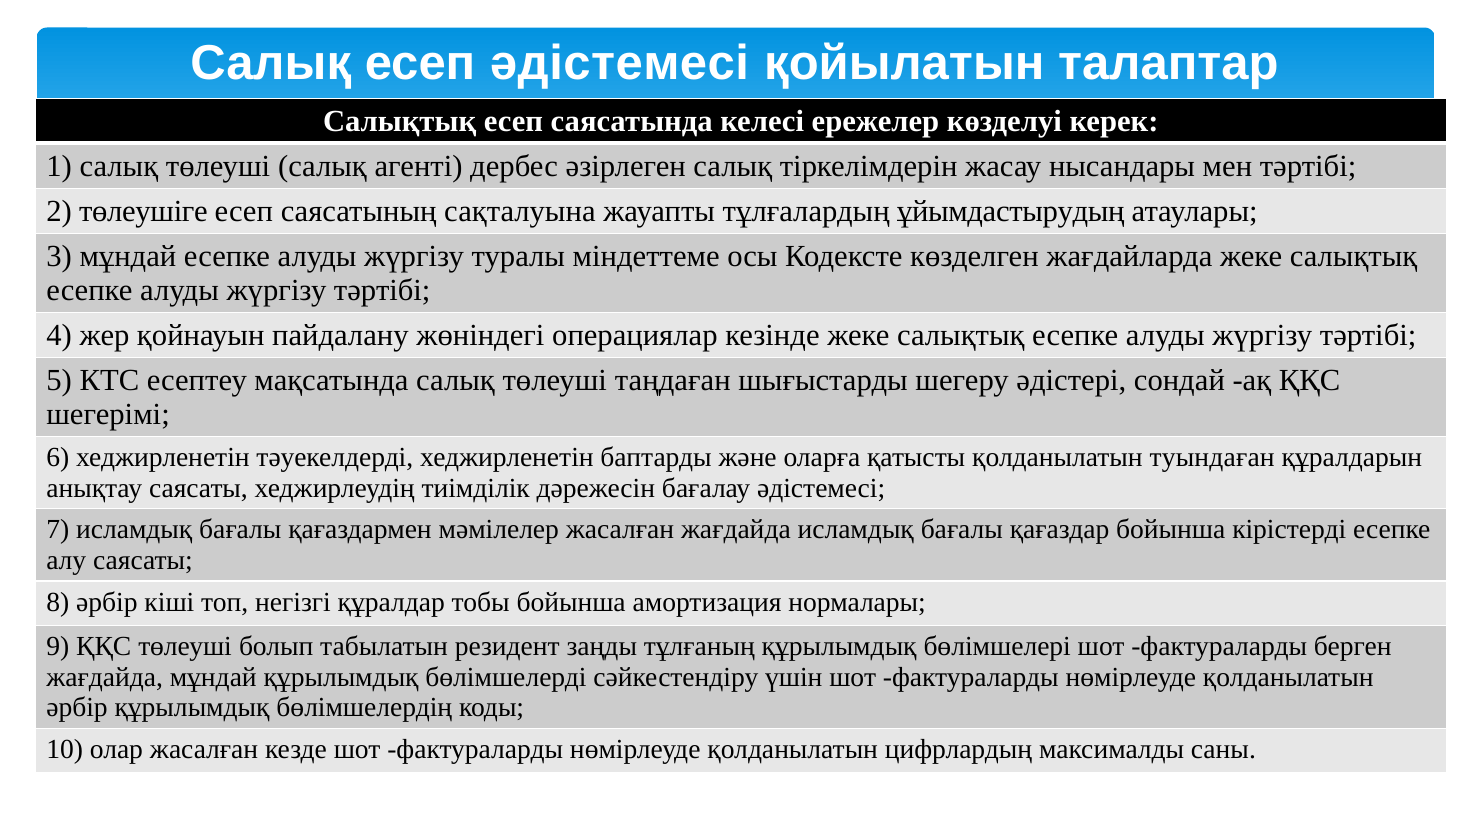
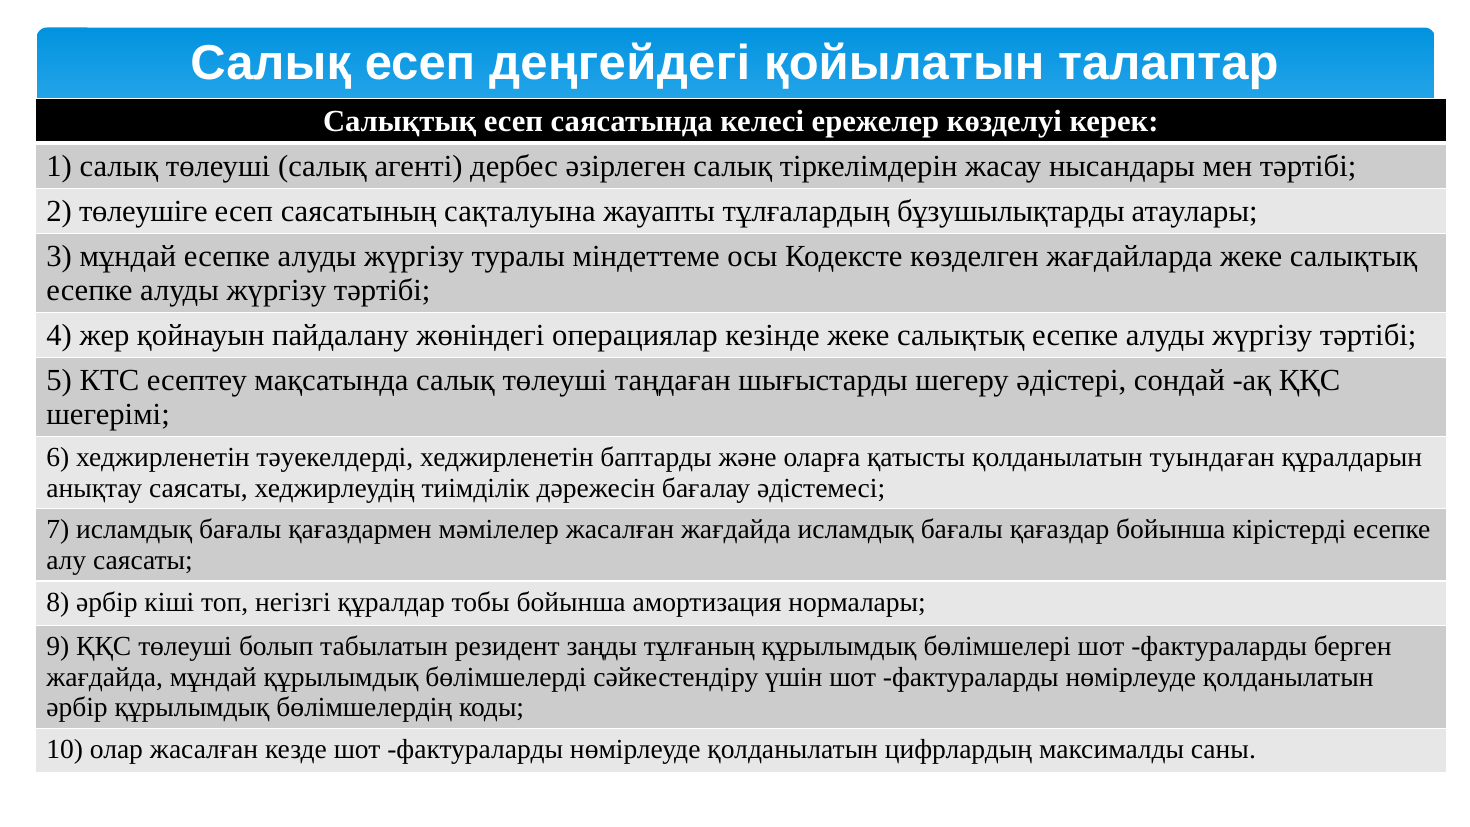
есеп әдістемесі: әдістемесі -> деңгейдегі
ұйымдастырудың: ұйымдастырудың -> бұзушылықтарды
